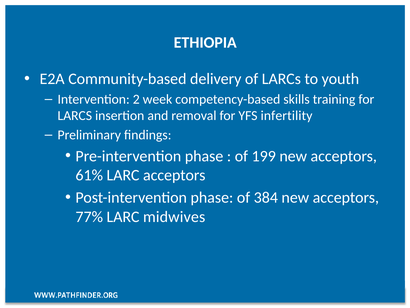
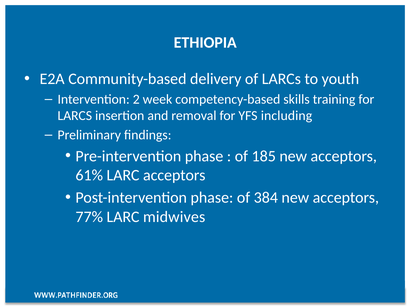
infertility: infertility -> including
199: 199 -> 185
